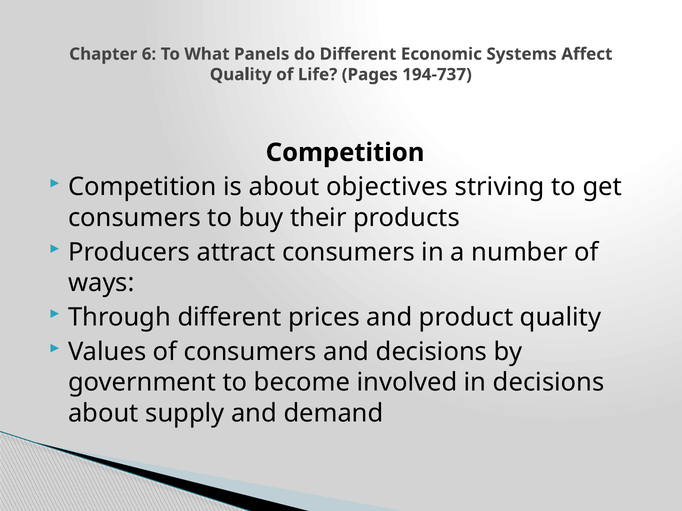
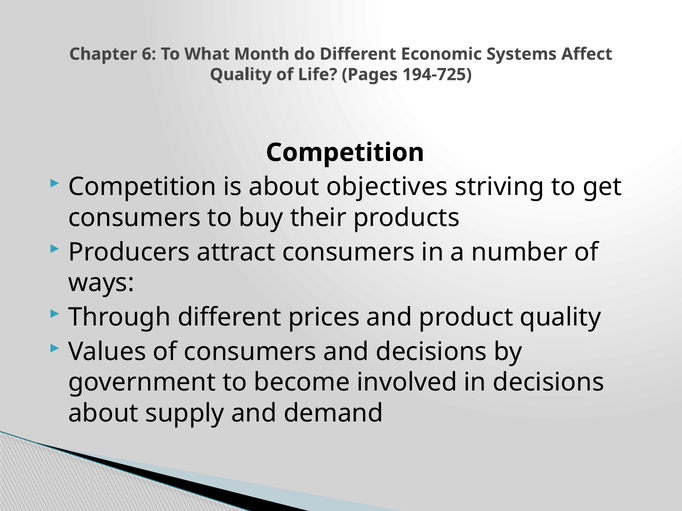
Panels: Panels -> Month
194-737: 194-737 -> 194-725
